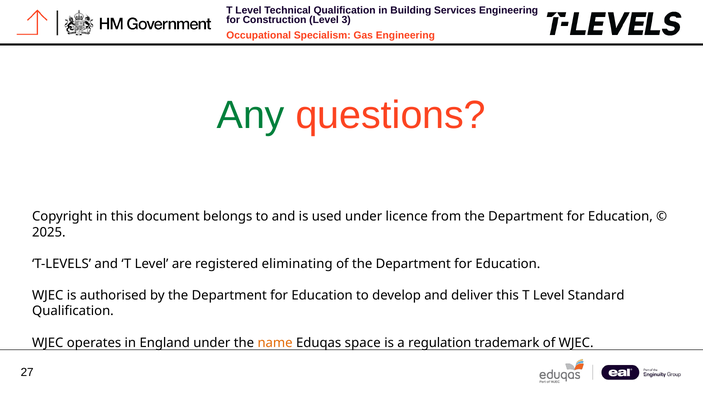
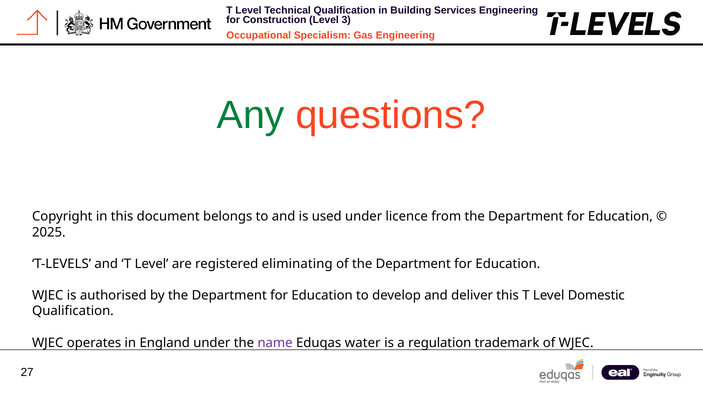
Standard: Standard -> Domestic
name colour: orange -> purple
space: space -> water
